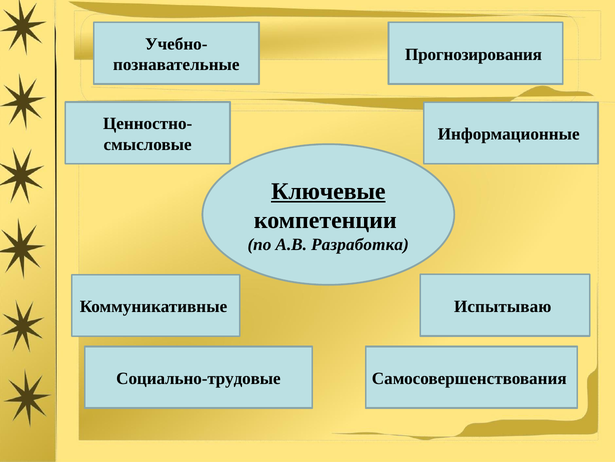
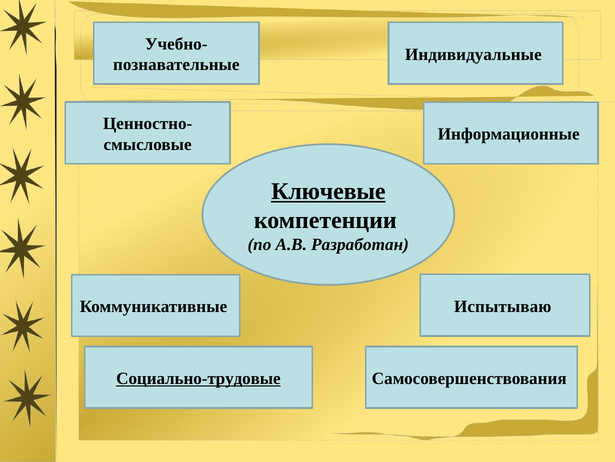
Прогнозирования: Прогнозирования -> Индивидуальные
Разработка: Разработка -> Разработан
Социально-трудовые underline: none -> present
